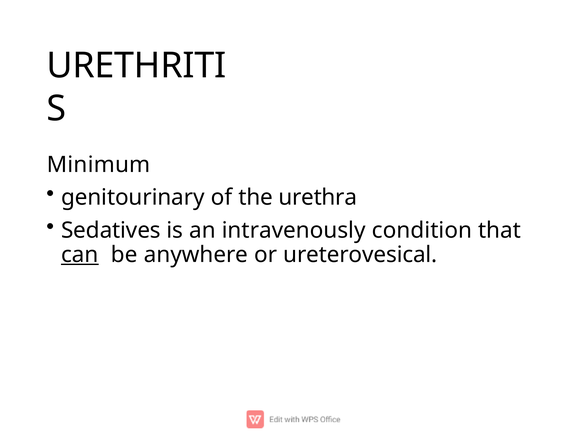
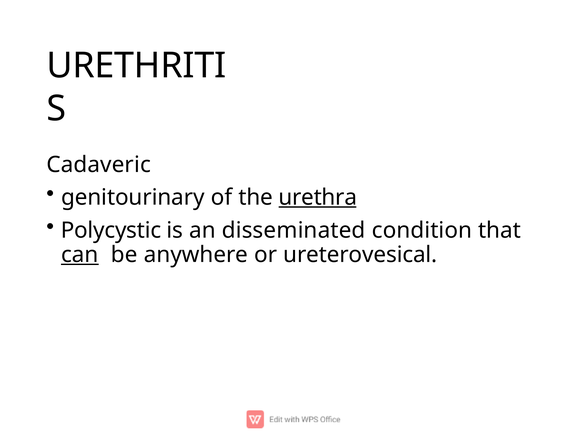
Minimum: Minimum -> Cadaveric
urethra underline: none -> present
Sedatives: Sedatives -> Polycystic
intravenously: intravenously -> disseminated
